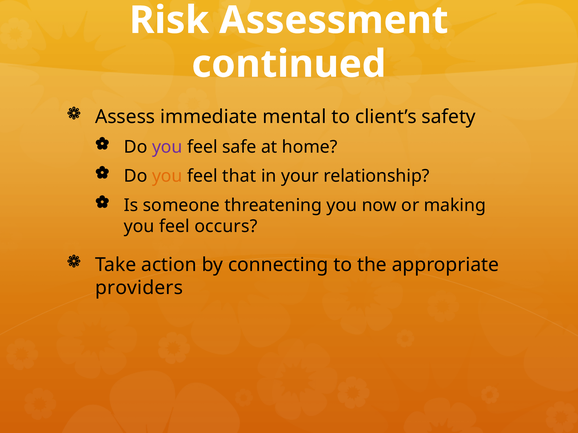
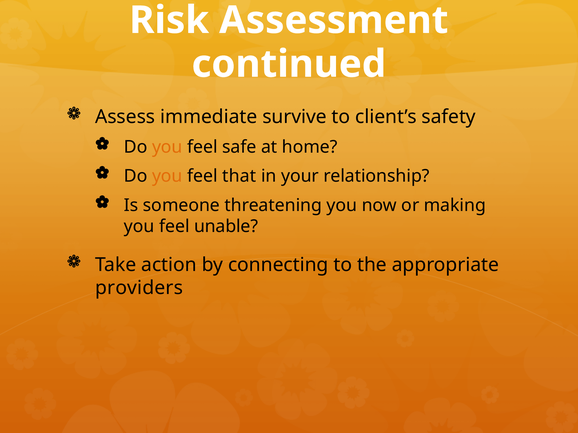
mental: mental -> survive
you at (167, 147) colour: purple -> orange
occurs: occurs -> unable
